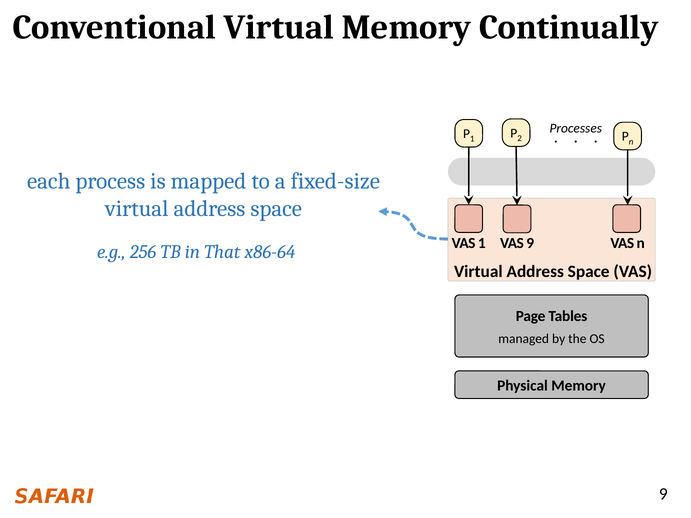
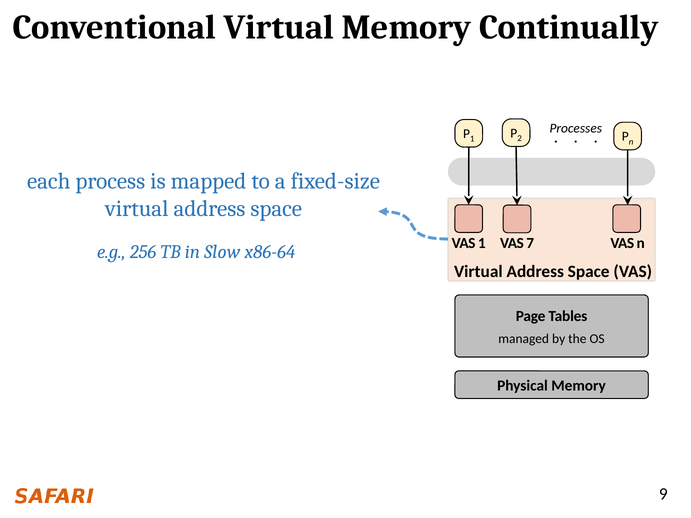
VAS 9: 9 -> 7
That: That -> Slow
